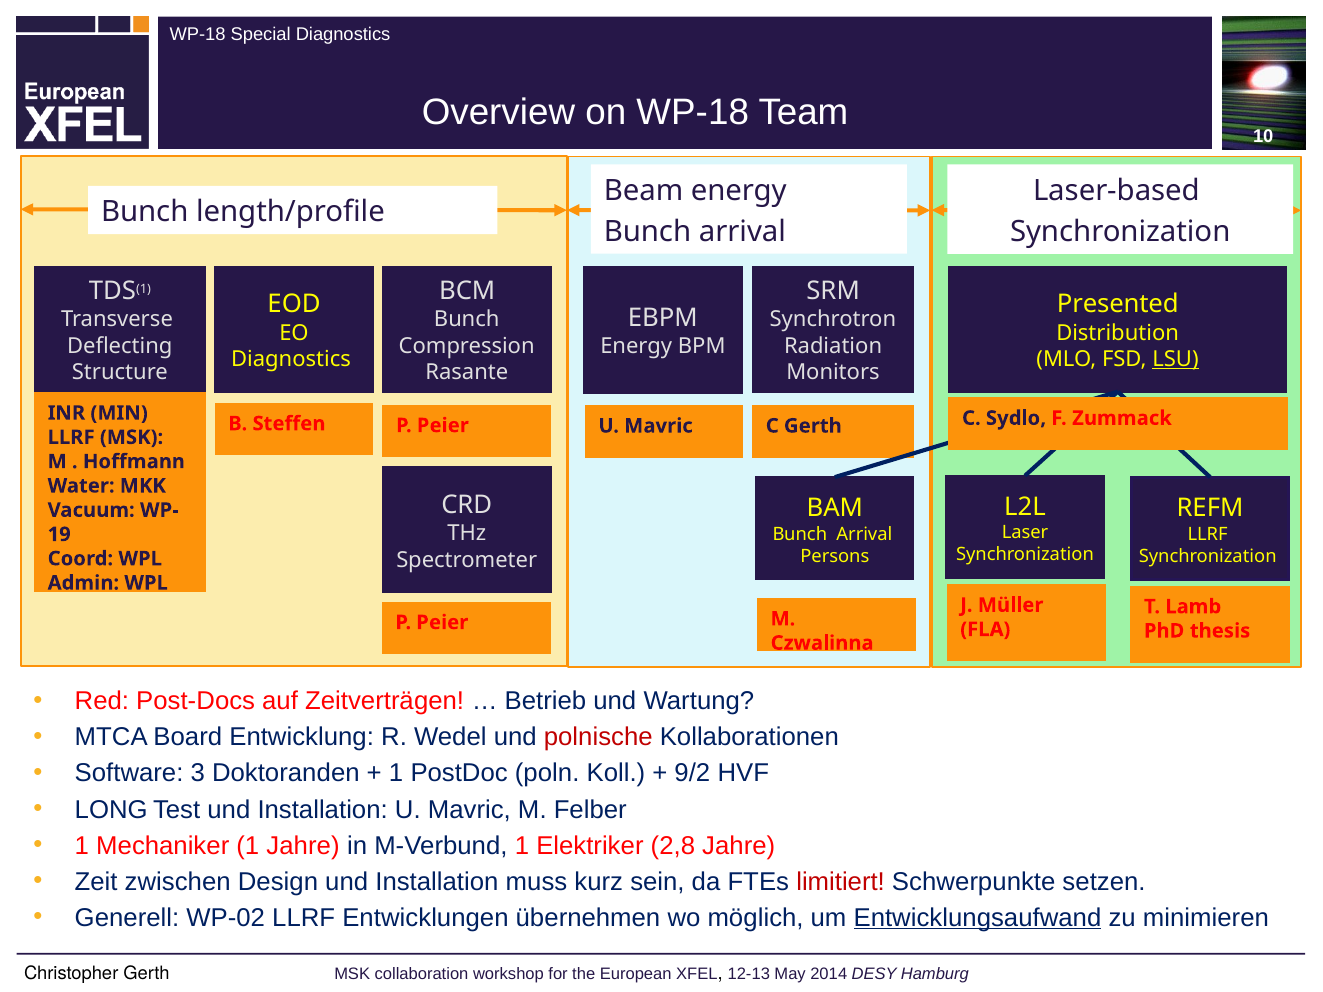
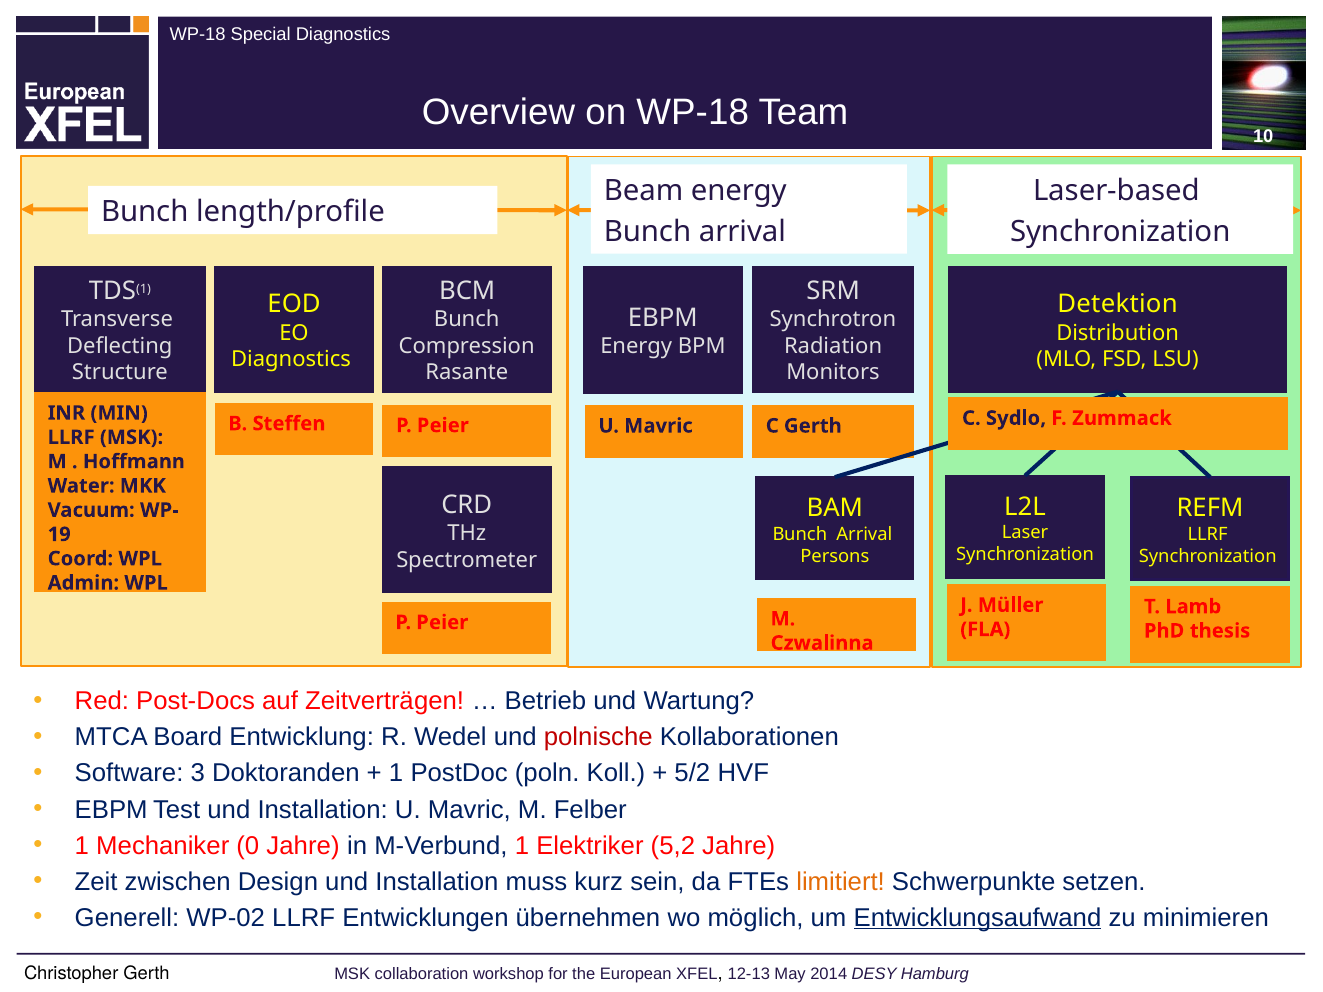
Presented: Presented -> Detektion
LSU underline: present -> none
9/2: 9/2 -> 5/2
LONG at (111, 810): LONG -> EBPM
Mechaniker 1: 1 -> 0
2,8: 2,8 -> 5,2
limitiert colour: red -> orange
